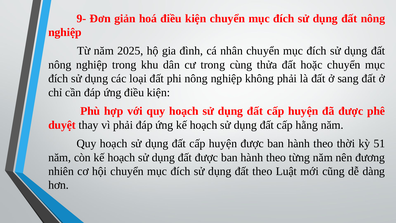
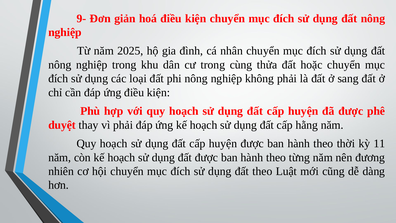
51: 51 -> 11
